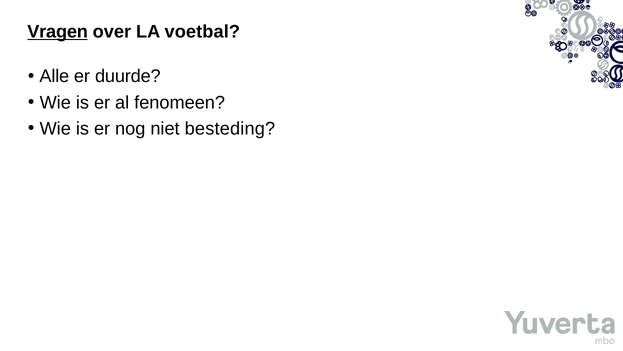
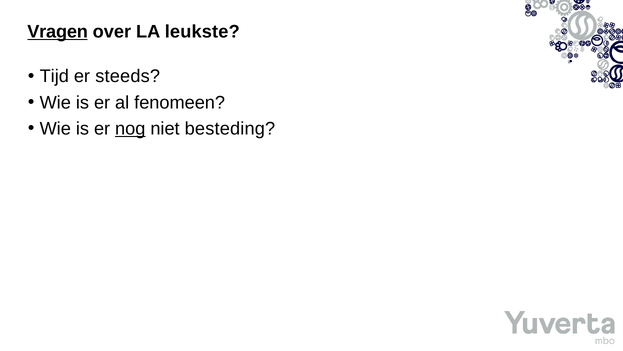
voetbal: voetbal -> leukste
Alle: Alle -> Tijd
duurde: duurde -> steeds
nog underline: none -> present
